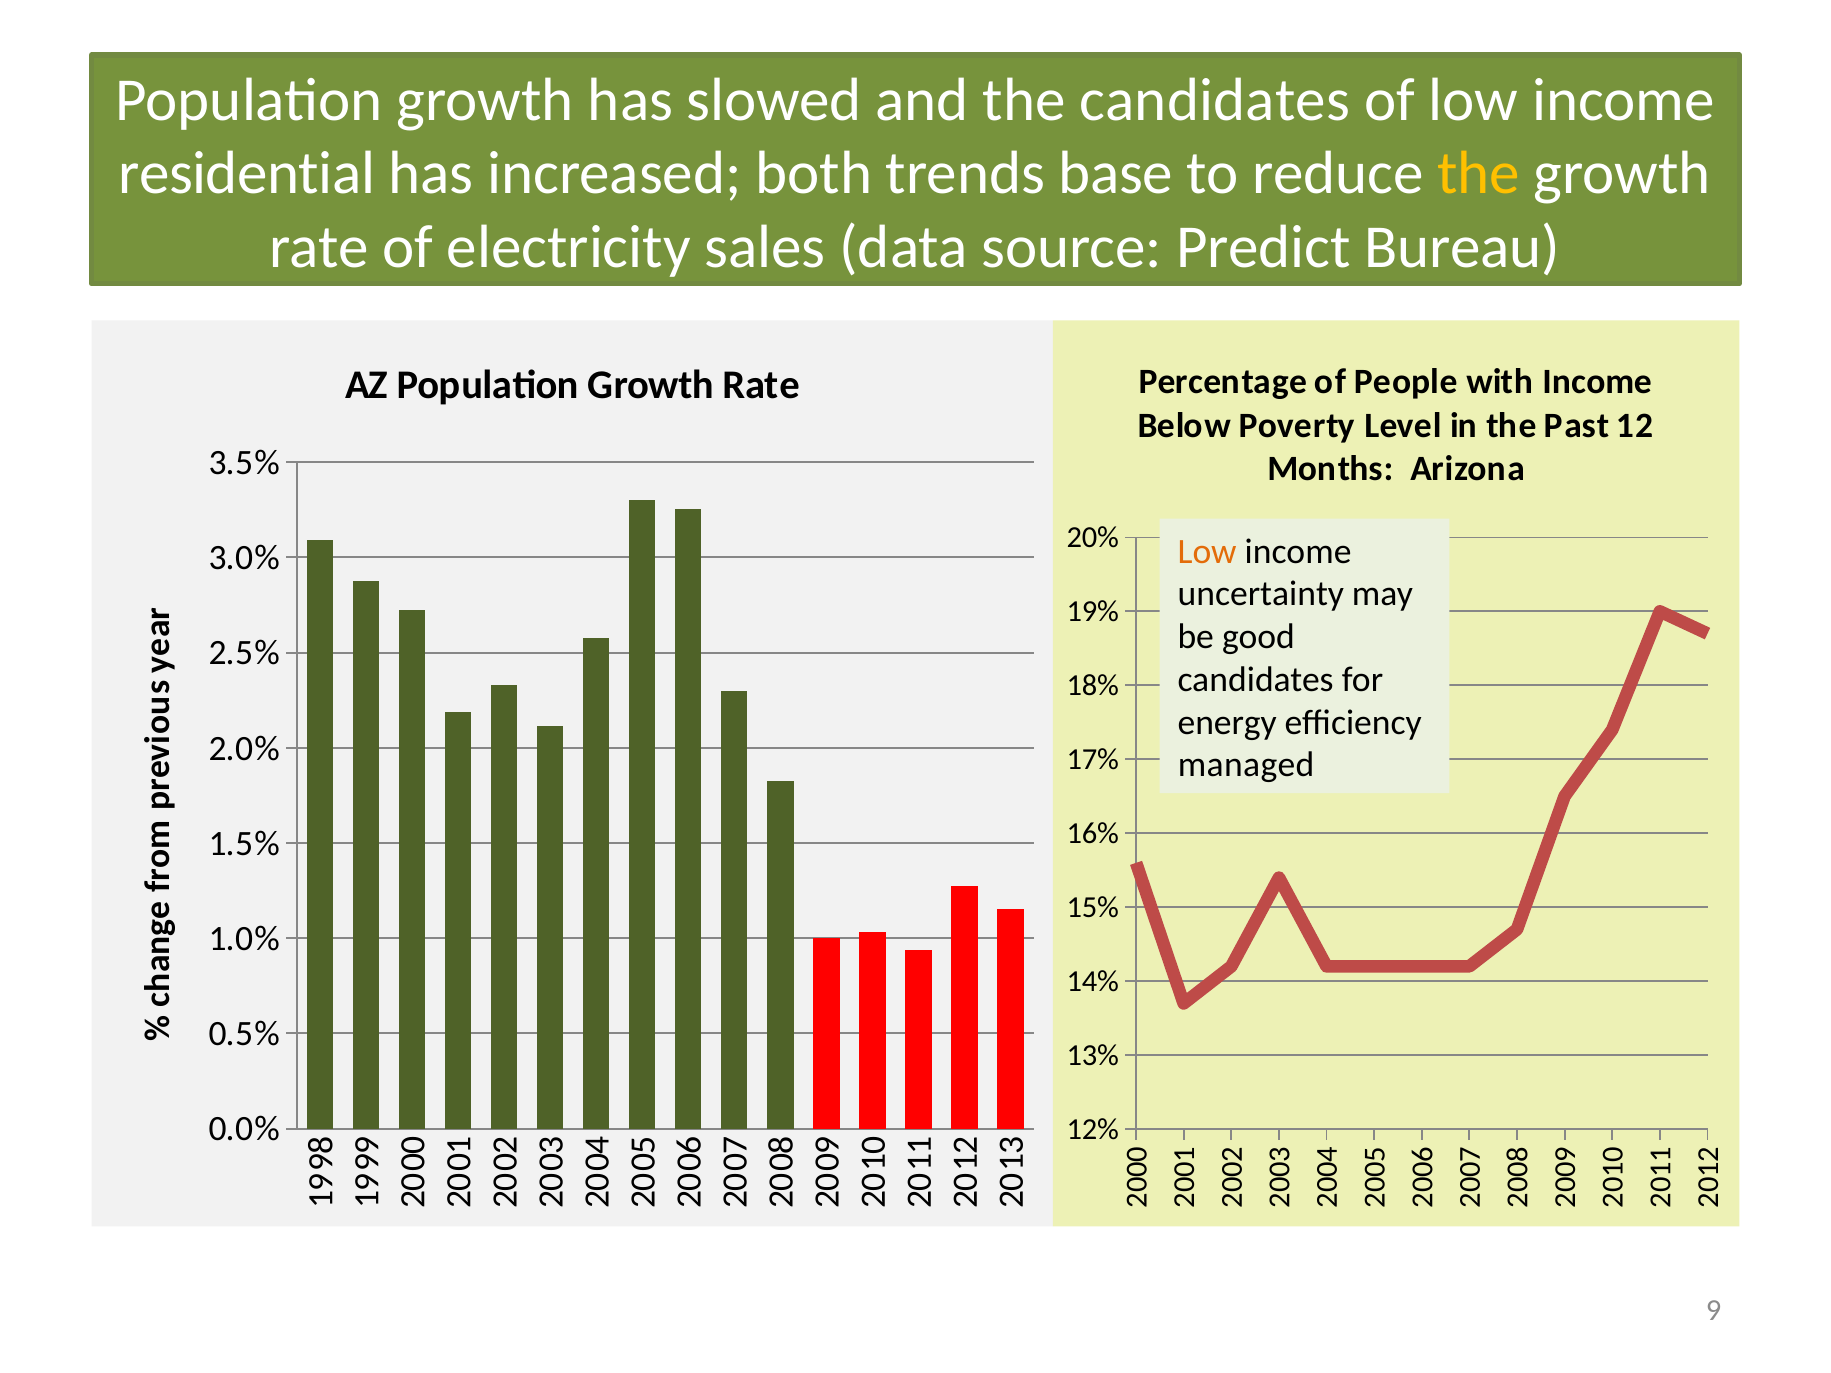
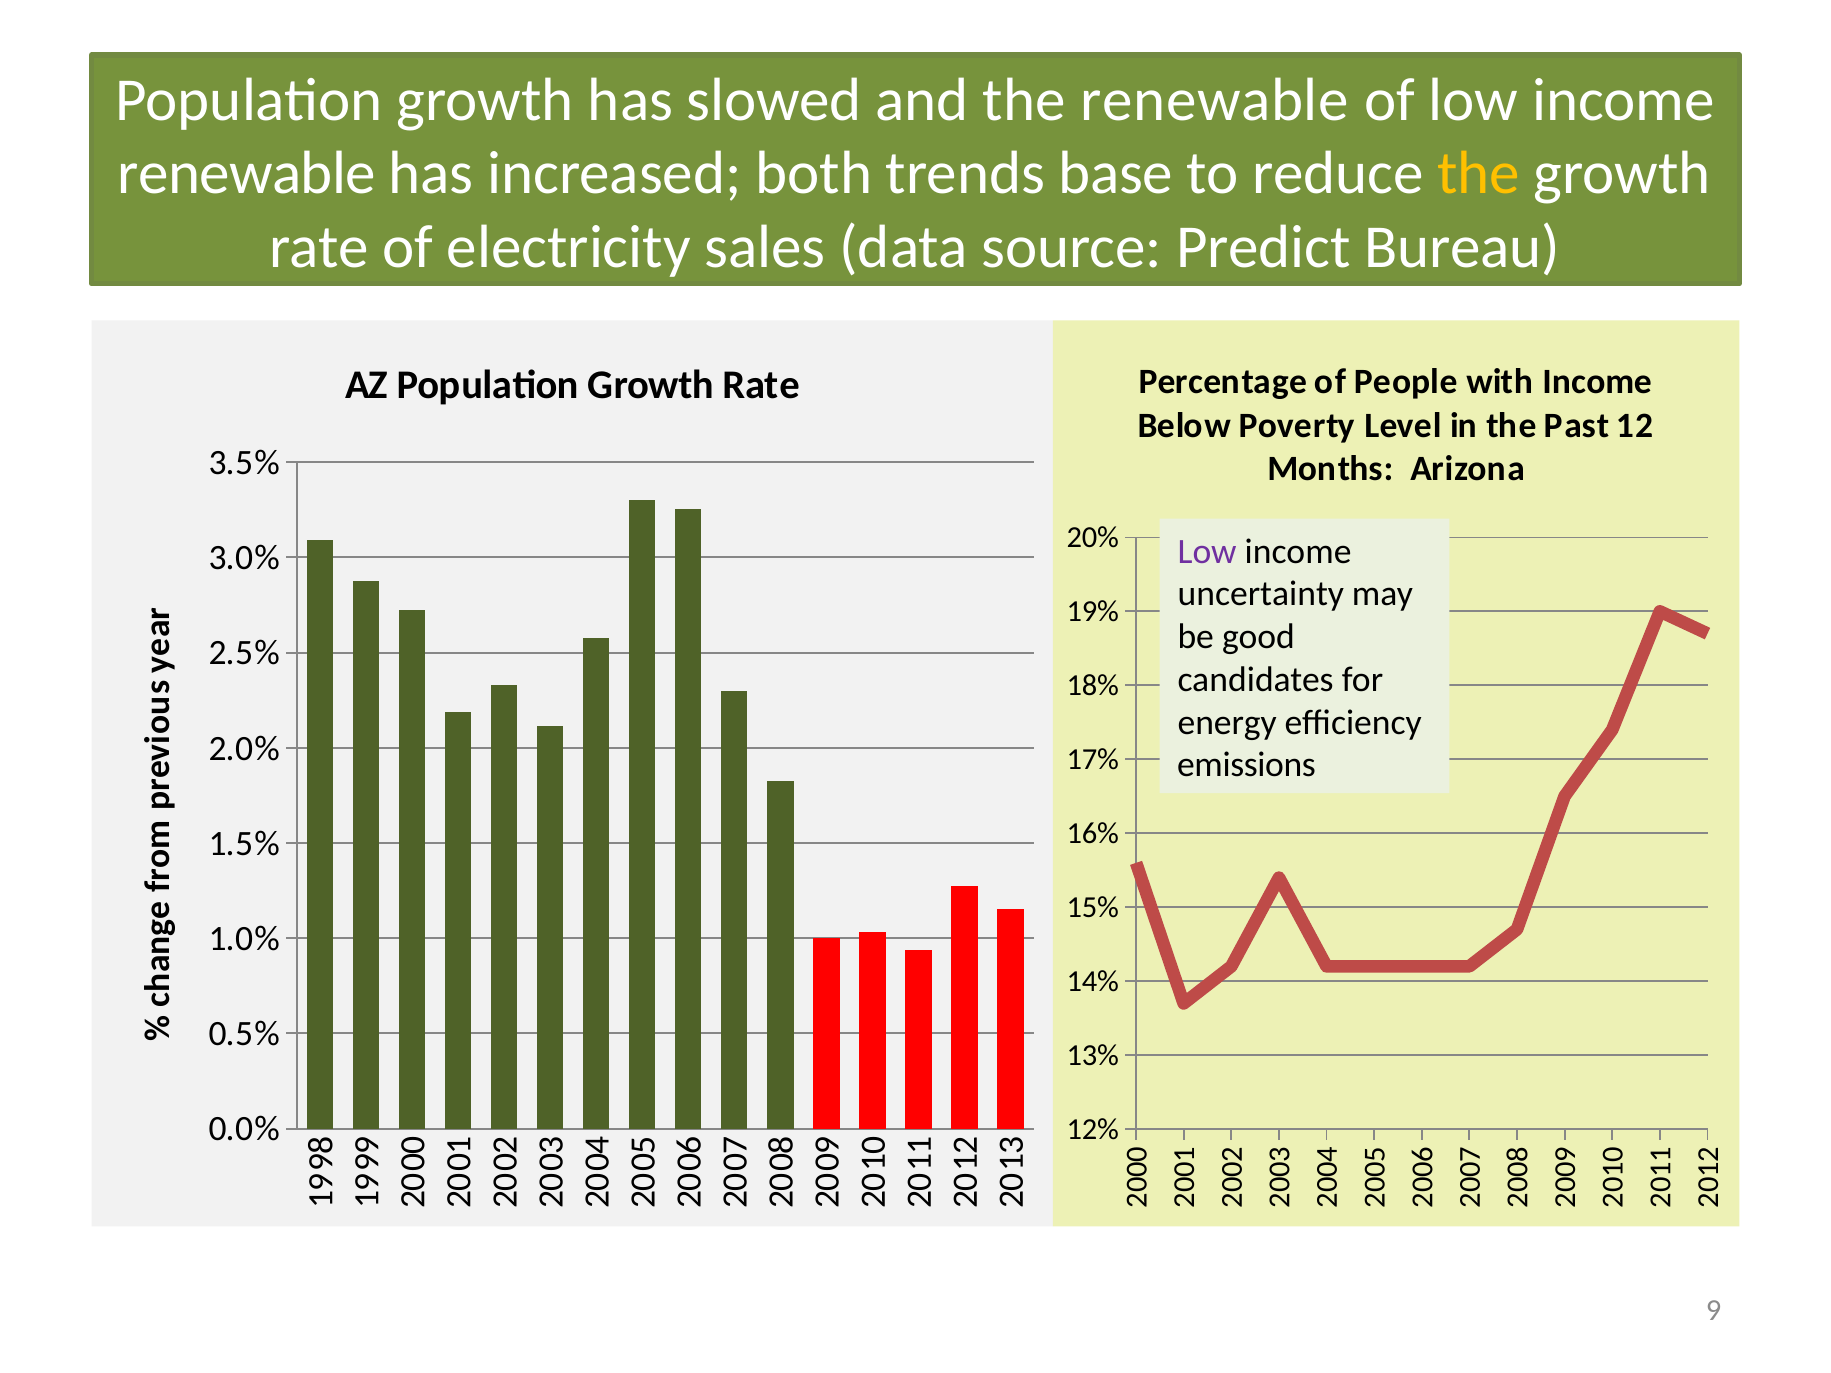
the candidates: candidates -> renewable
residential at (247, 174): residential -> renewable
Low at (1207, 552) colour: orange -> purple
managed: managed -> emissions
